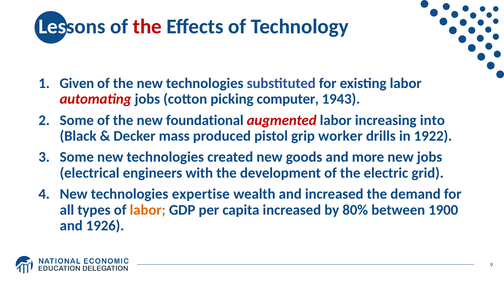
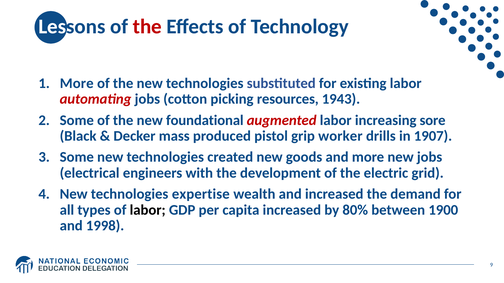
Given at (77, 83): Given -> More
computer: computer -> resources
into: into -> sore
1922: 1922 -> 1907
labor at (148, 210) colour: orange -> black
1926: 1926 -> 1998
